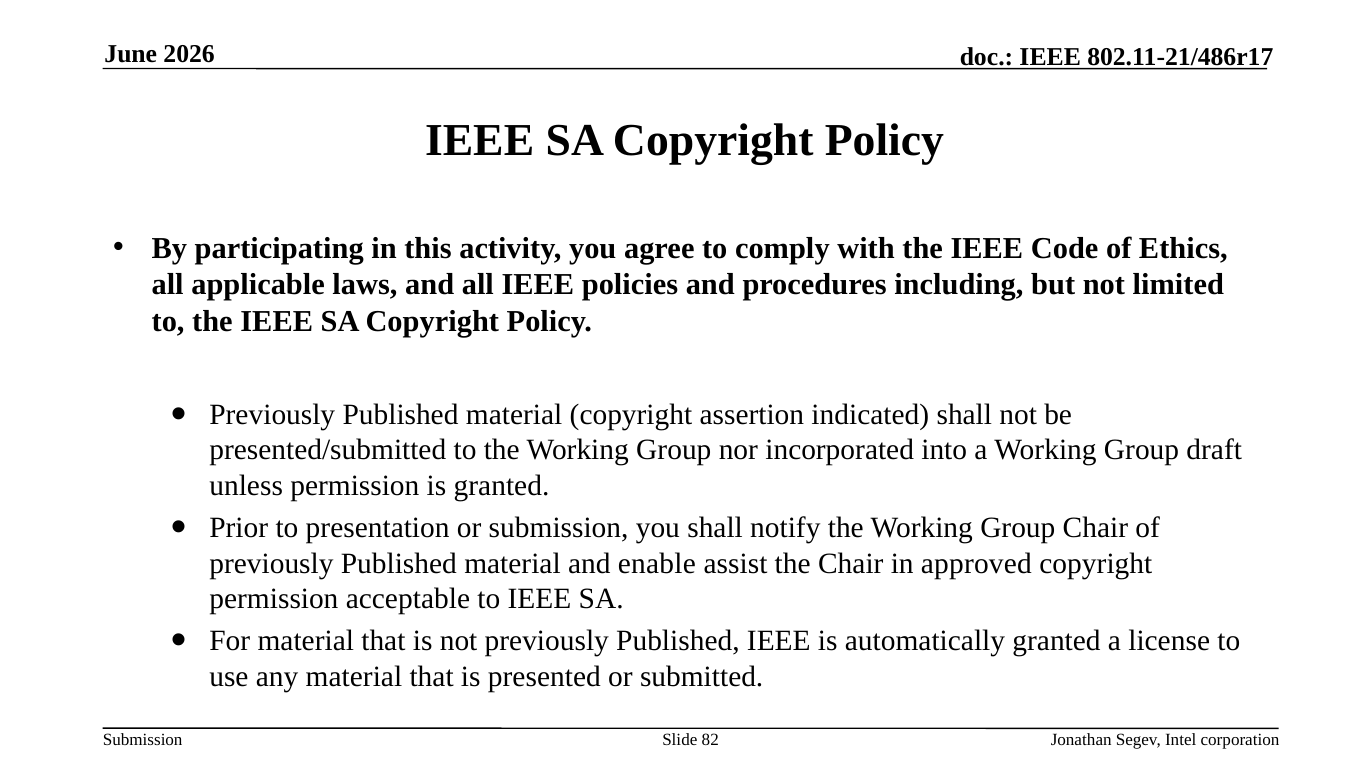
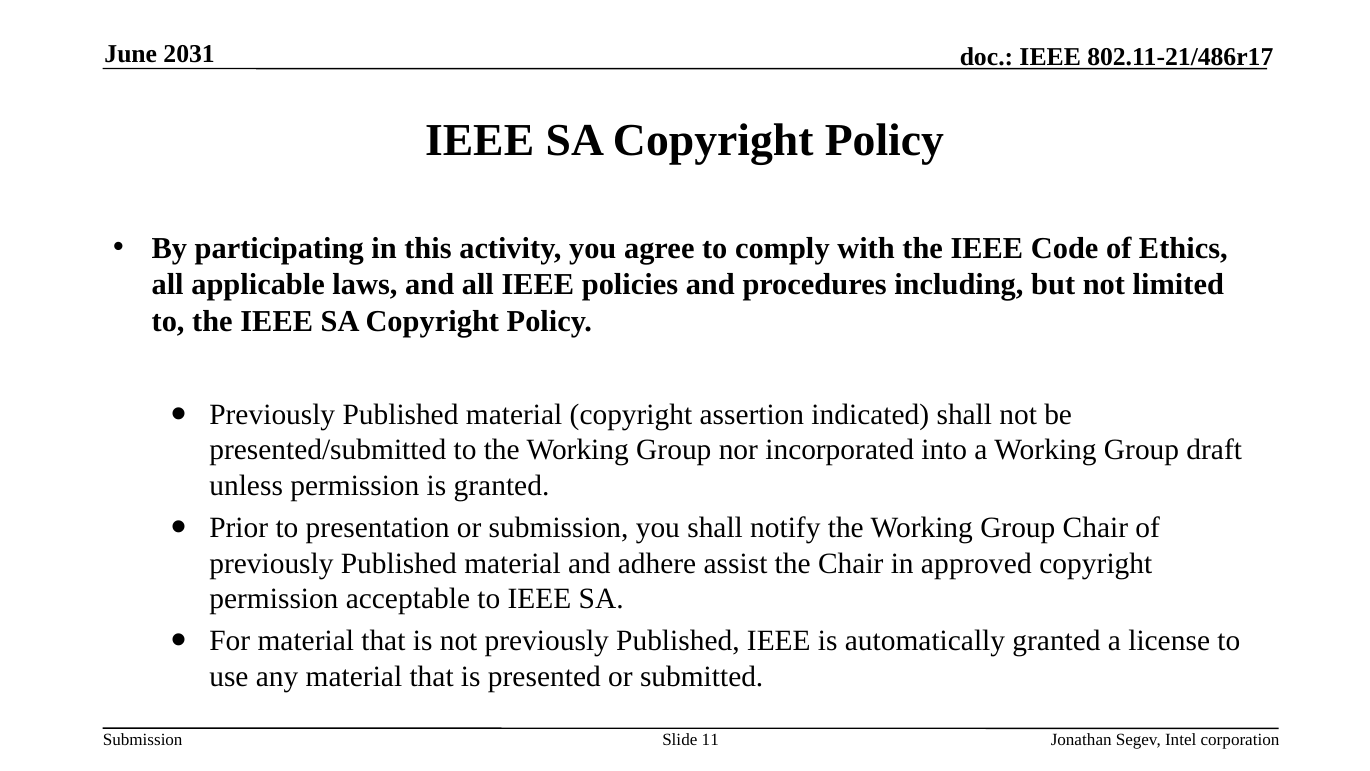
2026: 2026 -> 2031
enable: enable -> adhere
82: 82 -> 11
